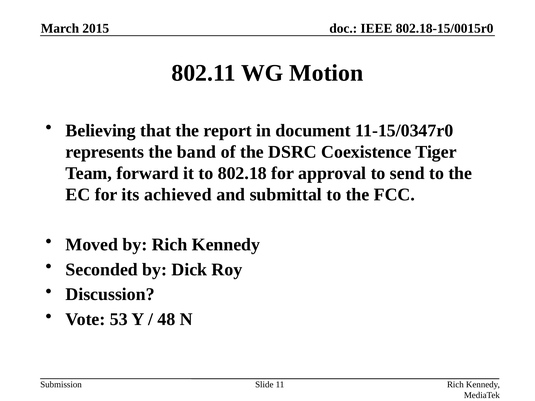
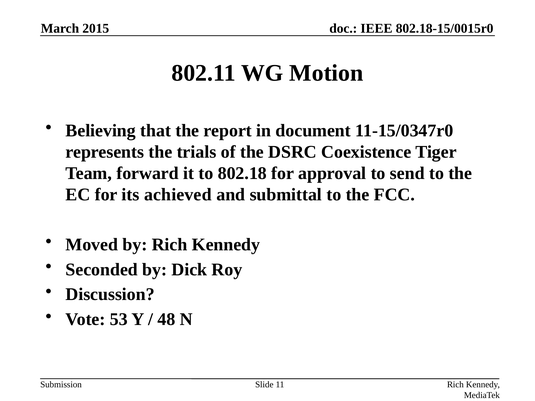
band: band -> trials
